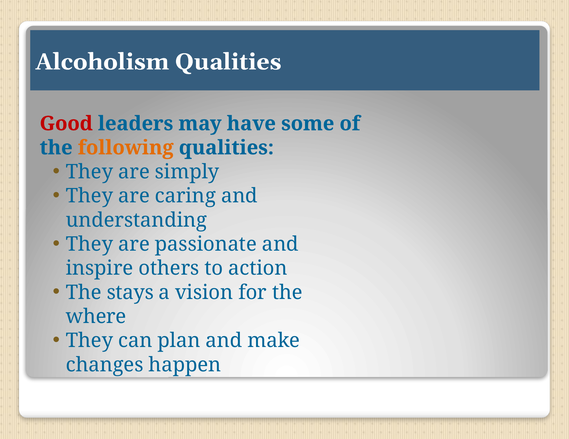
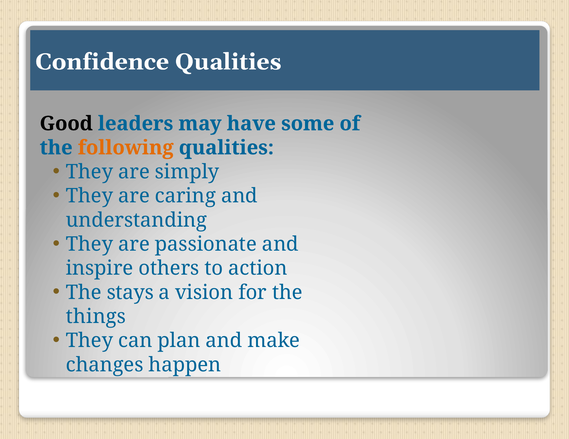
Alcoholism: Alcoholism -> Confidence
Good colour: red -> black
where: where -> things
